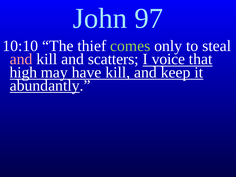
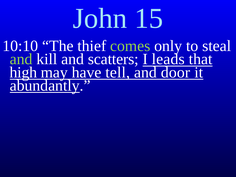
97: 97 -> 15
and at (21, 59) colour: pink -> light green
voice: voice -> leads
have kill: kill -> tell
keep: keep -> door
